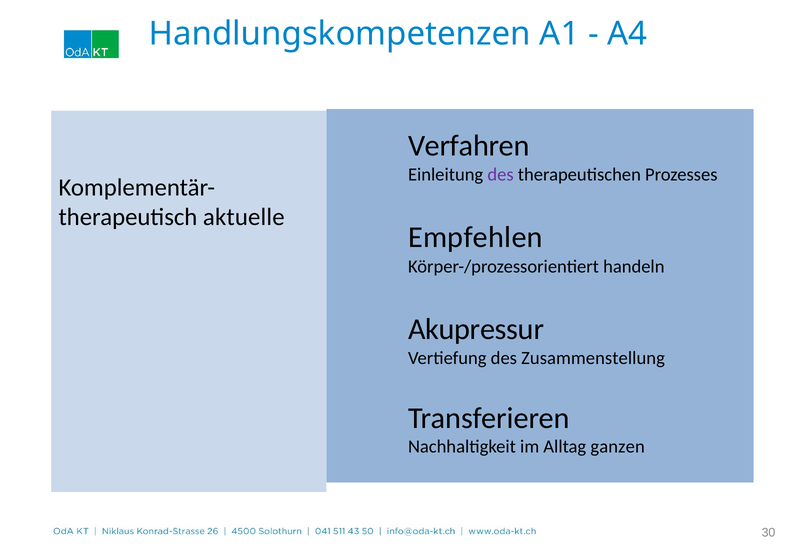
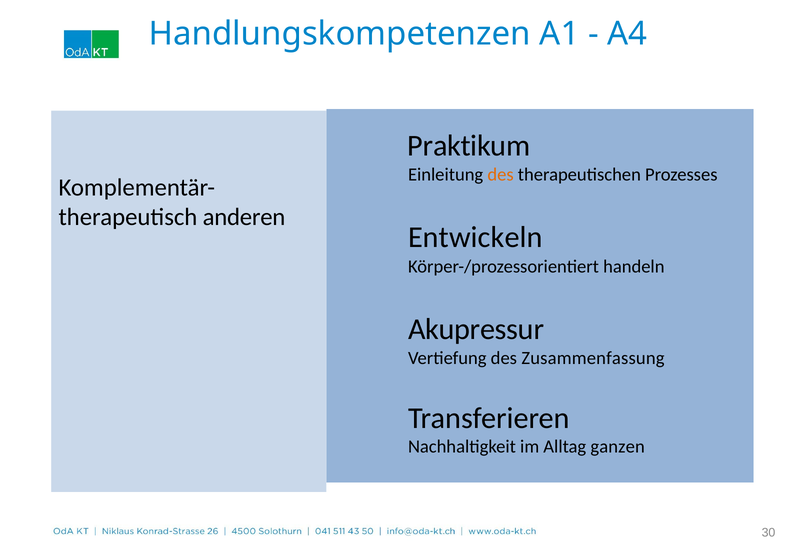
Verfahren: Verfahren -> Praktikum
des at (501, 175) colour: purple -> orange
aktuelle: aktuelle -> anderen
Empfehlen: Empfehlen -> Entwickeln
Zusammenstellung: Zusammenstellung -> Zusammenfassung
